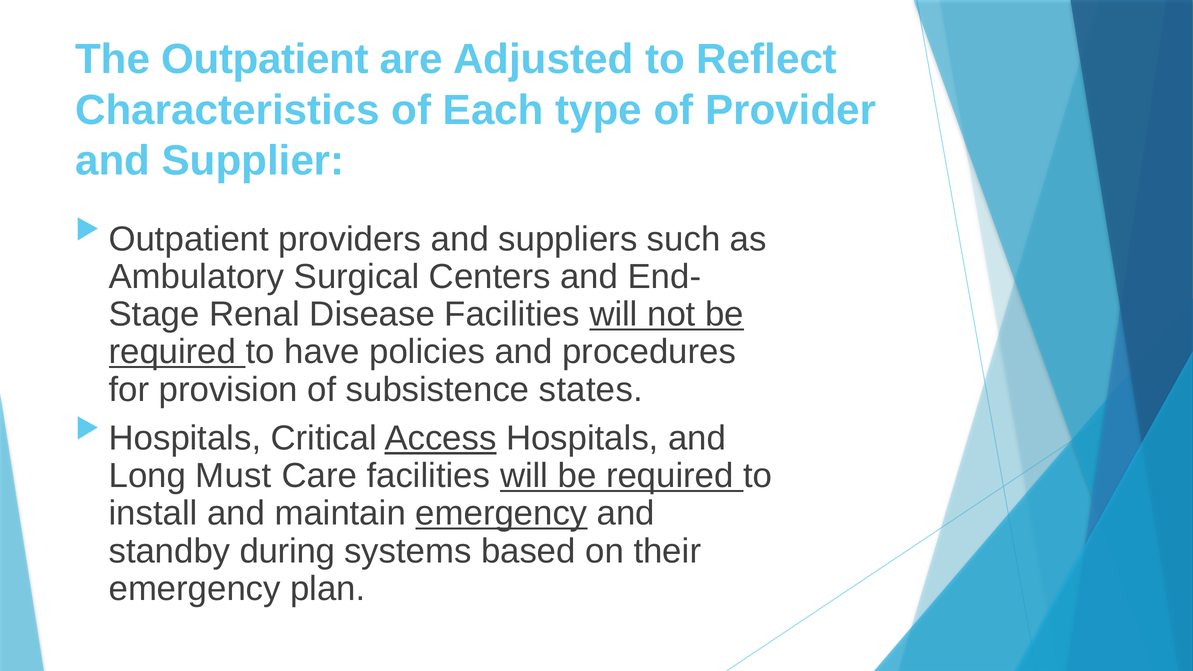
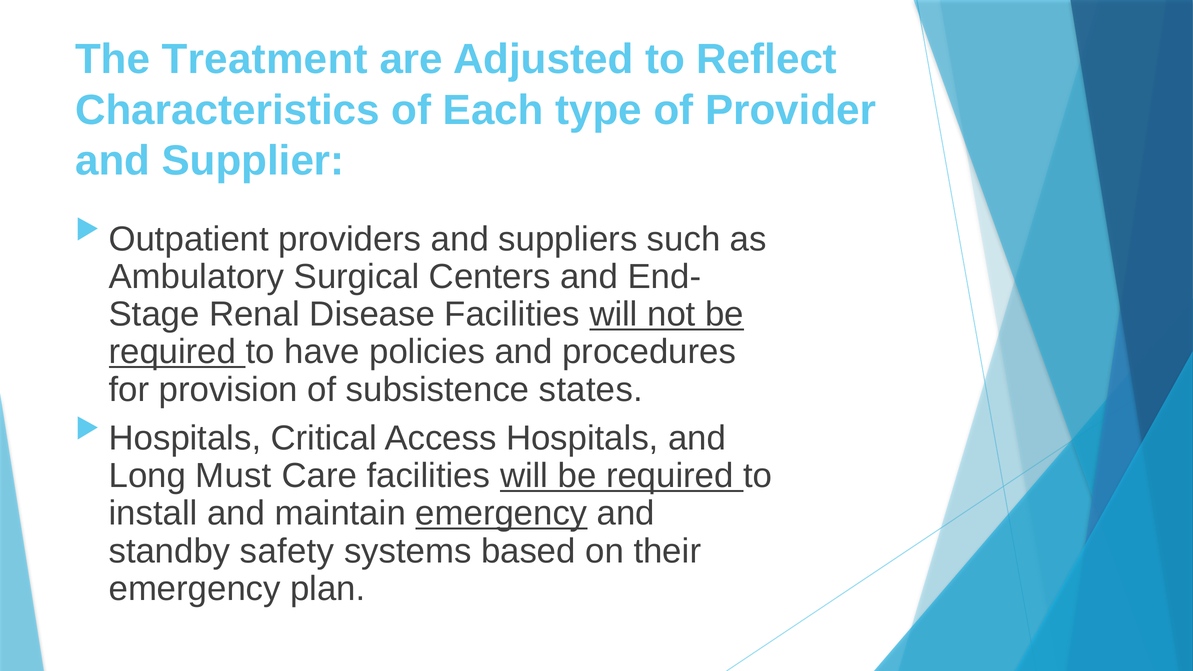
The Outpatient: Outpatient -> Treatment
Access underline: present -> none
during: during -> safety
